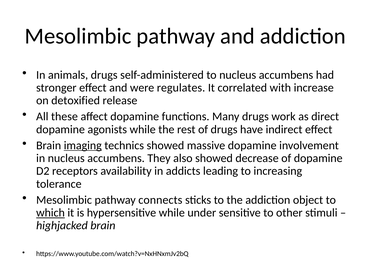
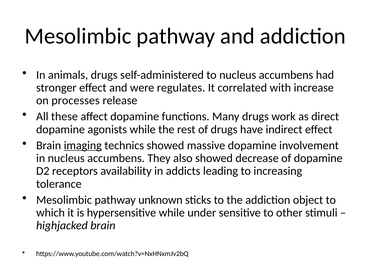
detoxified: detoxified -> processes
connects: connects -> unknown
which underline: present -> none
